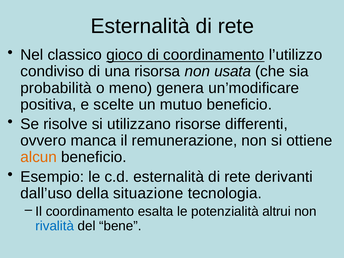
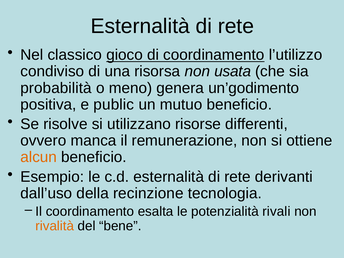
un’modificare: un’modificare -> un’godimento
scelte: scelte -> public
situazione: situazione -> recinzione
altrui: altrui -> rivali
rivalità colour: blue -> orange
